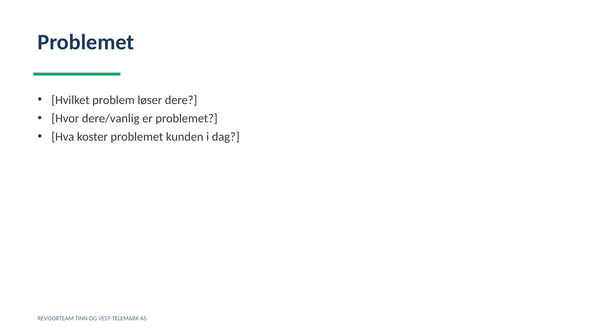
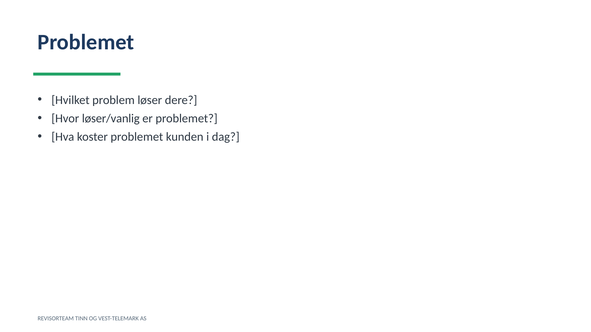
dere/vanlig: dere/vanlig -> løser/vanlig
